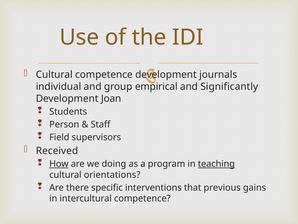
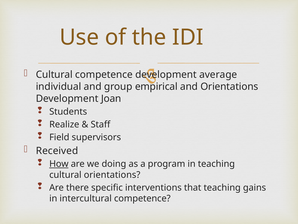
journals: journals -> average
and Significantly: Significantly -> Orientations
Person: Person -> Realize
teaching at (216, 164) underline: present -> none
that previous: previous -> teaching
